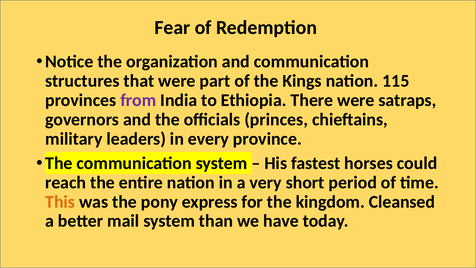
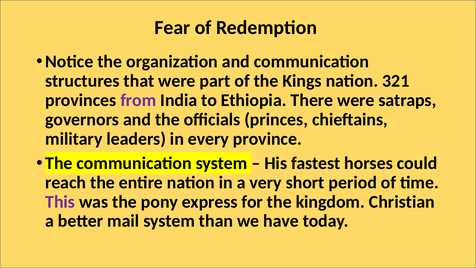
115: 115 -> 321
This colour: orange -> purple
Cleansed: Cleansed -> Christian
